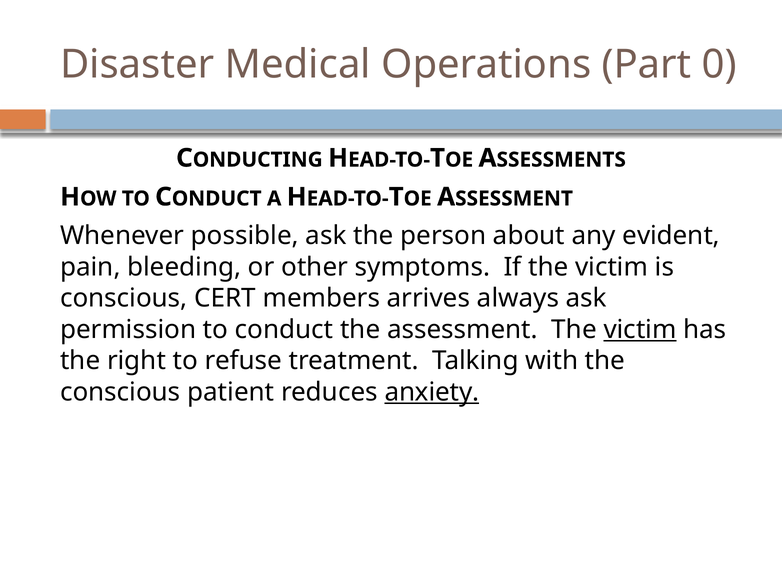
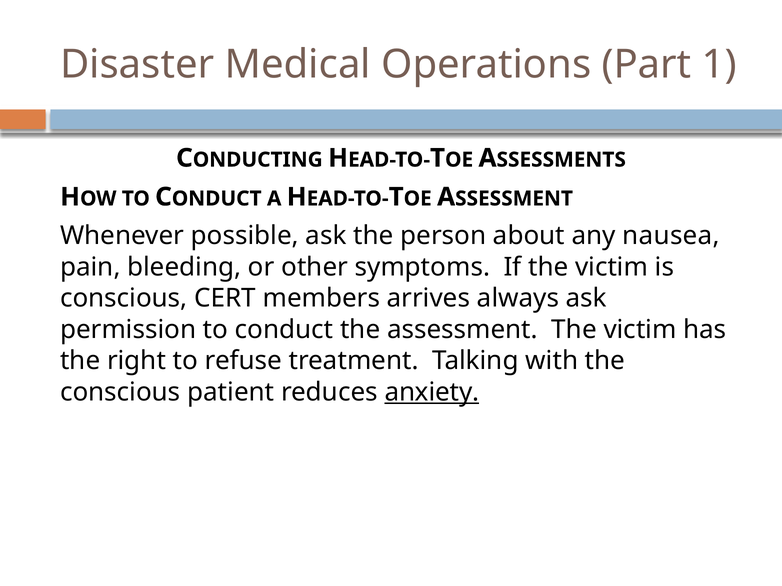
0: 0 -> 1
evident: evident -> nausea
victim at (640, 330) underline: present -> none
